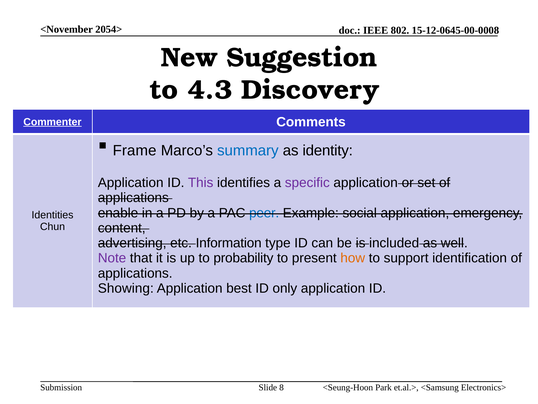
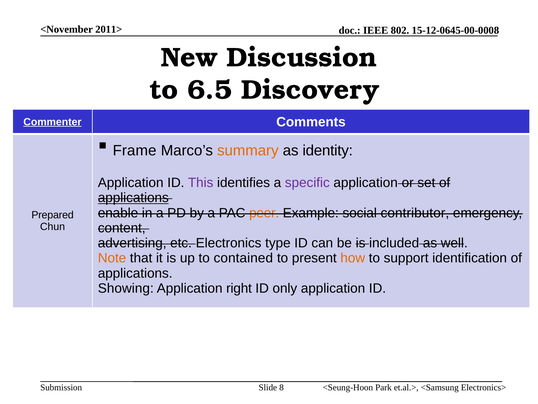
2054>: 2054> -> 2011>
Suggestion: Suggestion -> Discussion
4.3: 4.3 -> 6.5
summary colour: blue -> orange
applications at (133, 198) underline: none -> present
peer colour: blue -> orange
social application: application -> contributor
Identities: Identities -> Prepared
Information: Information -> Electronics
Note colour: purple -> orange
probability: probability -> contained
best: best -> right
